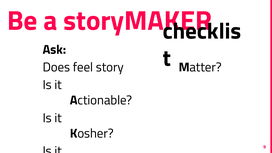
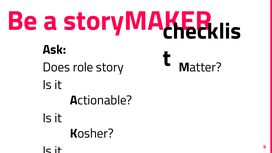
feel: feel -> role
